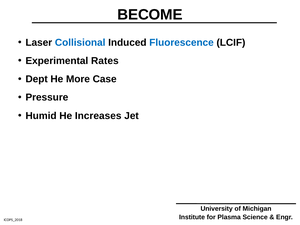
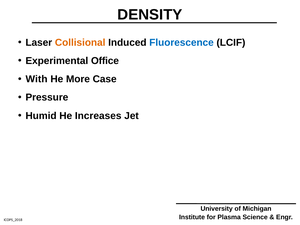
BECOME: BECOME -> DENSITY
Collisional colour: blue -> orange
Rates: Rates -> Office
Dept: Dept -> With
